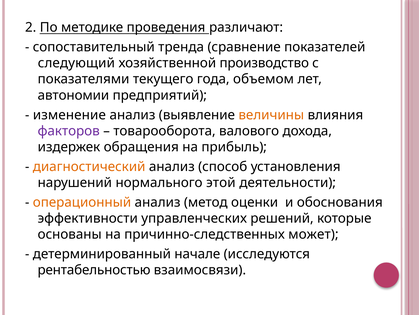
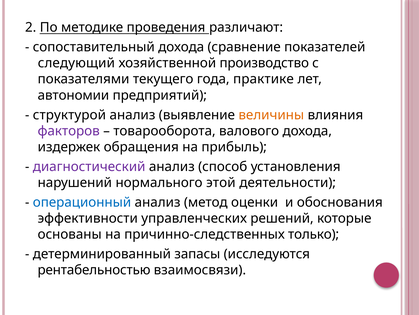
сопоставительный тренда: тренда -> дохода
объемом: объемом -> практике
изменение: изменение -> структурой
диагностический colour: orange -> purple
операционный colour: orange -> blue
может: может -> только
начале: начале -> запасы
